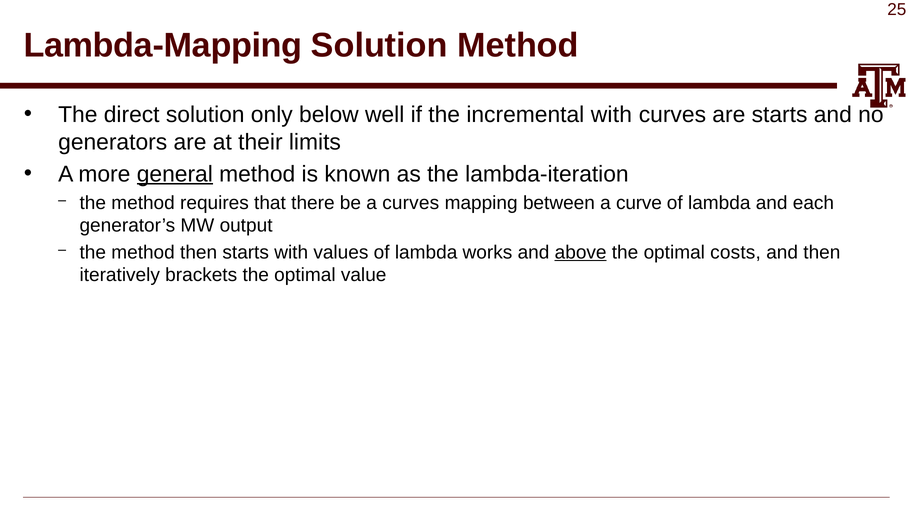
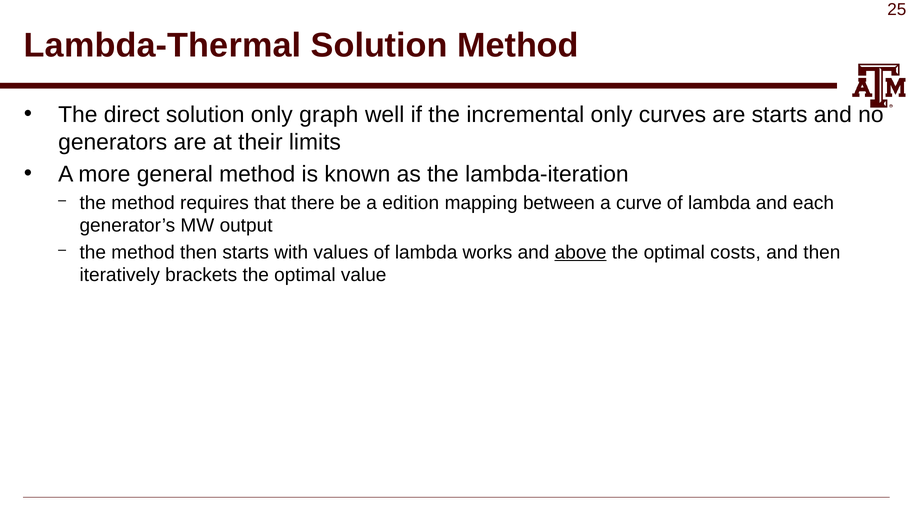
Lambda-Mapping: Lambda-Mapping -> Lambda-Thermal
below: below -> graph
incremental with: with -> only
general underline: present -> none
a curves: curves -> edition
